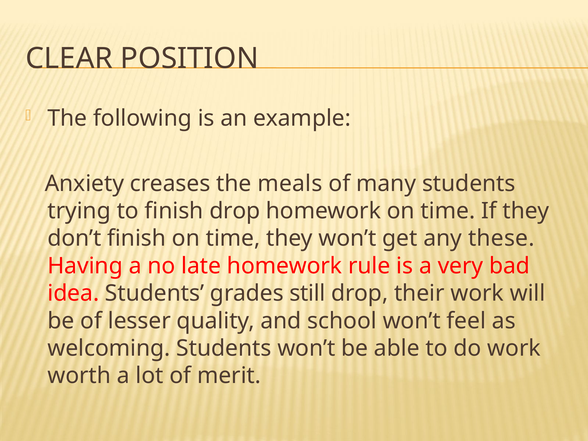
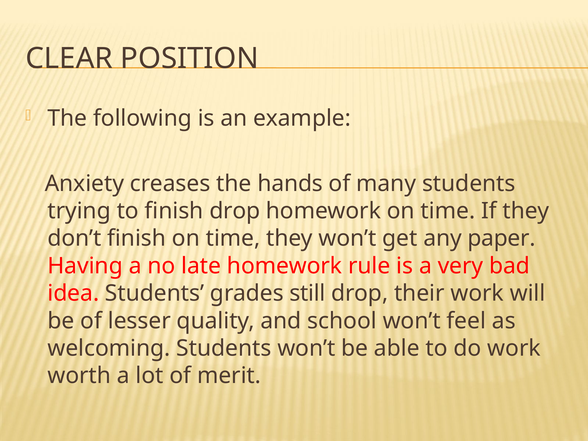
meals: meals -> hands
these: these -> paper
